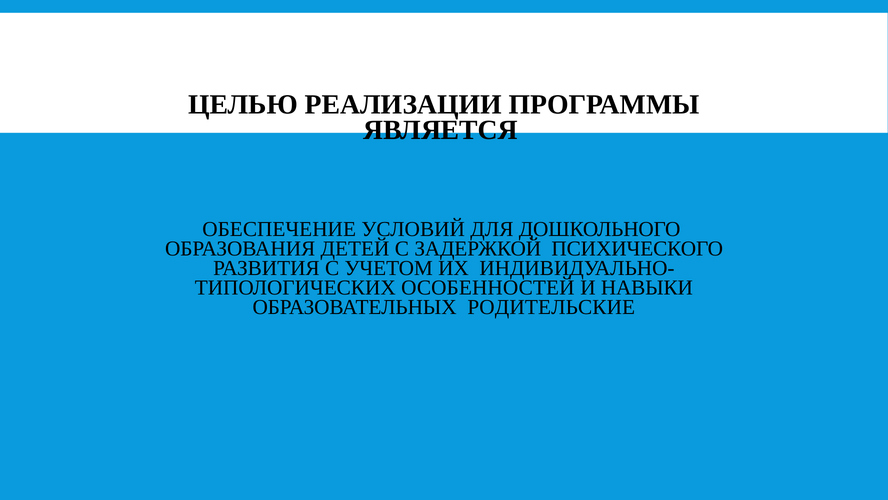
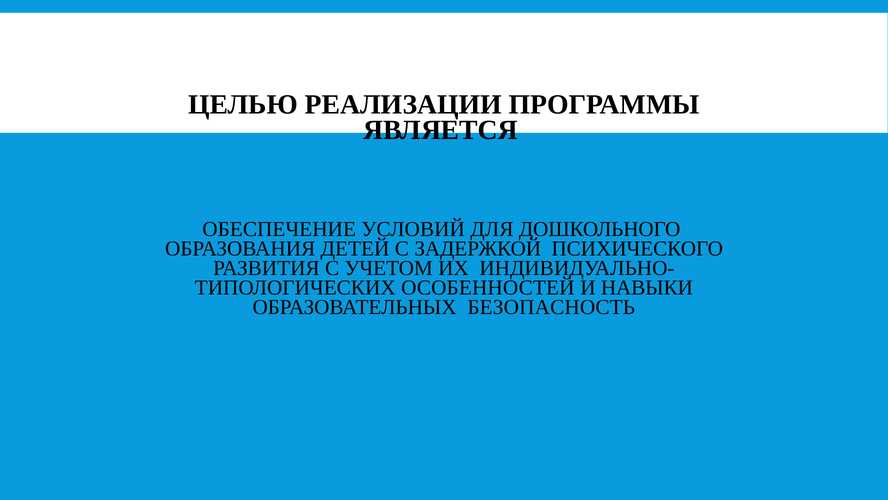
РОДИТЕЛЬСКИЕ: РОДИТЕЛЬСКИЕ -> БЕЗОПАСНОСТЬ
